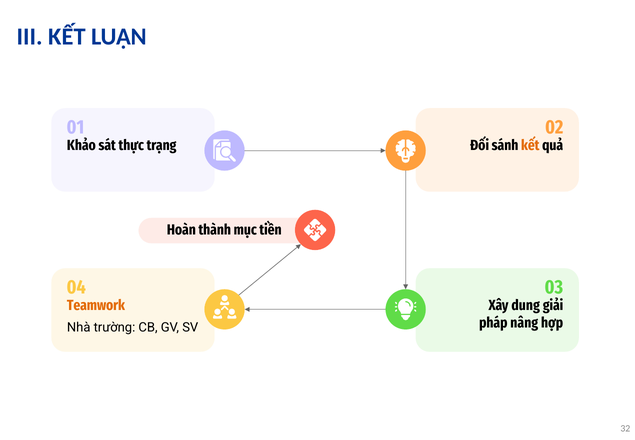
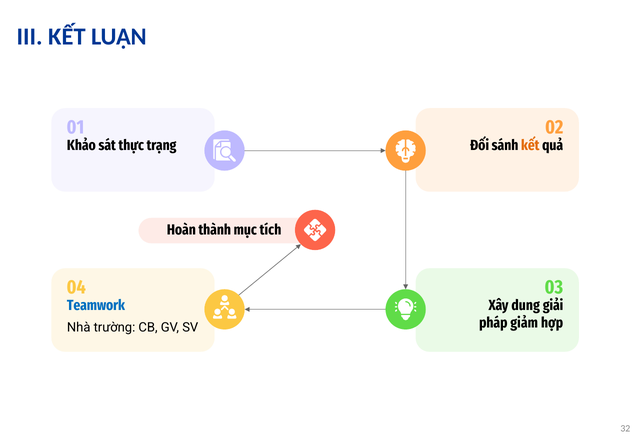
tiền: tiền -> tích
Teamwork colour: orange -> blue
nâng: nâng -> giảm
